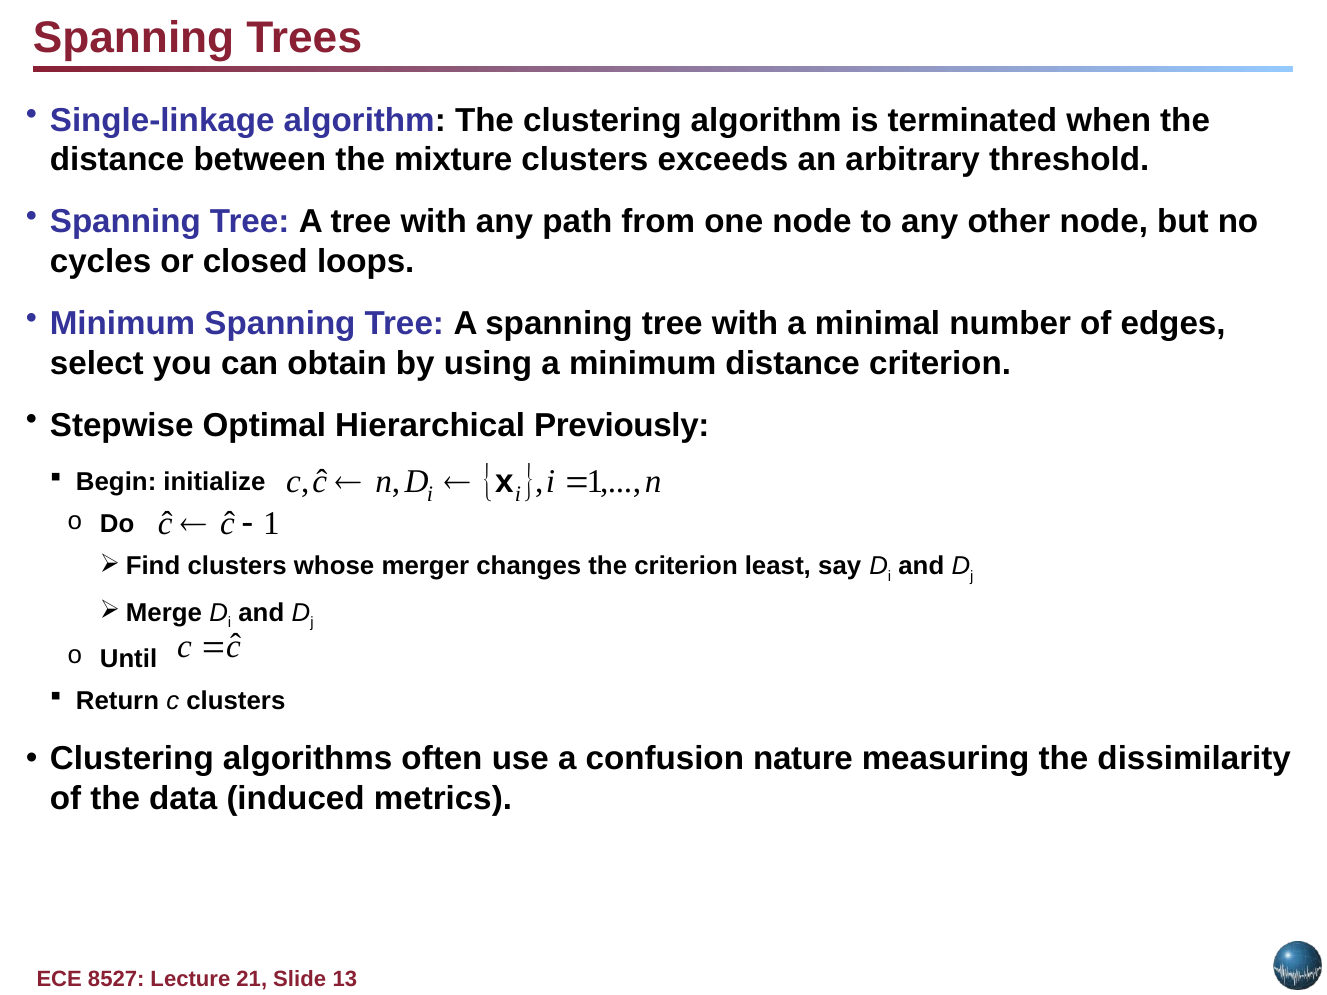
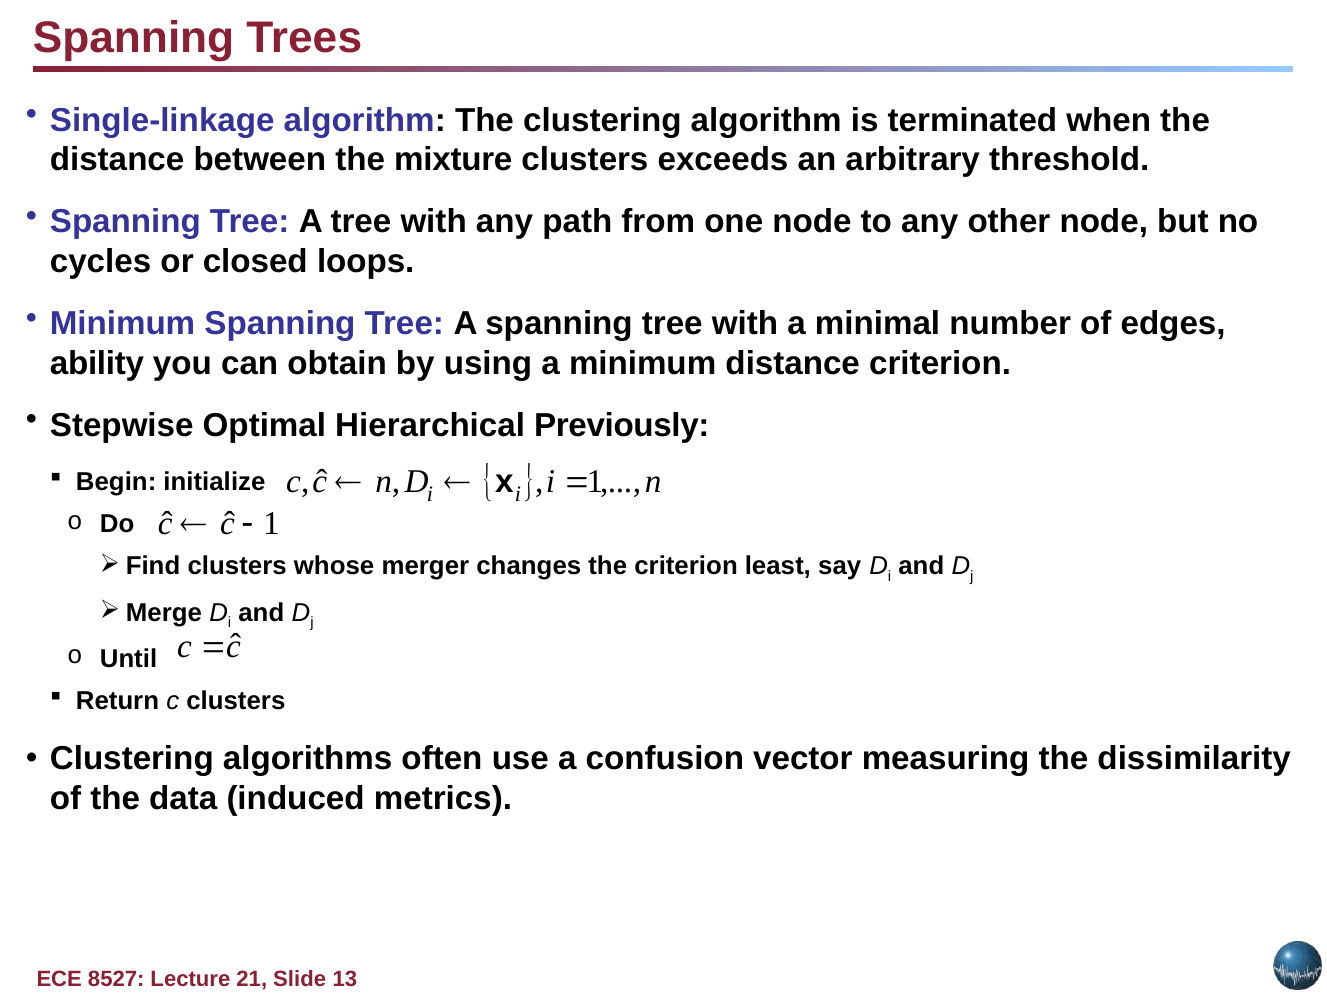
select: select -> ability
nature: nature -> vector
